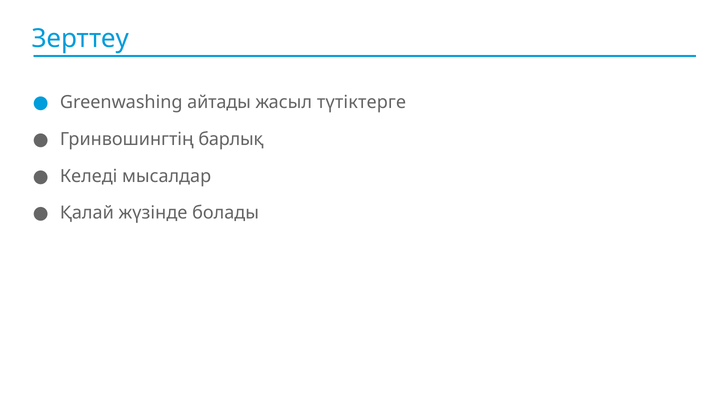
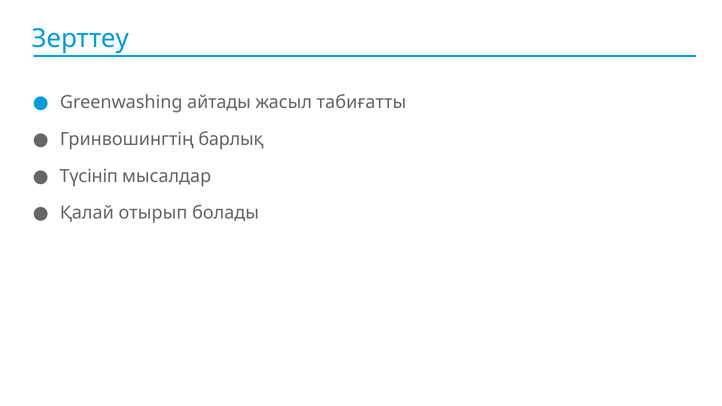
түтіктерге: түтіктерге -> табиғатты
Келеді: Келеді -> Түсініп
жүзінде: жүзінде -> отырып
